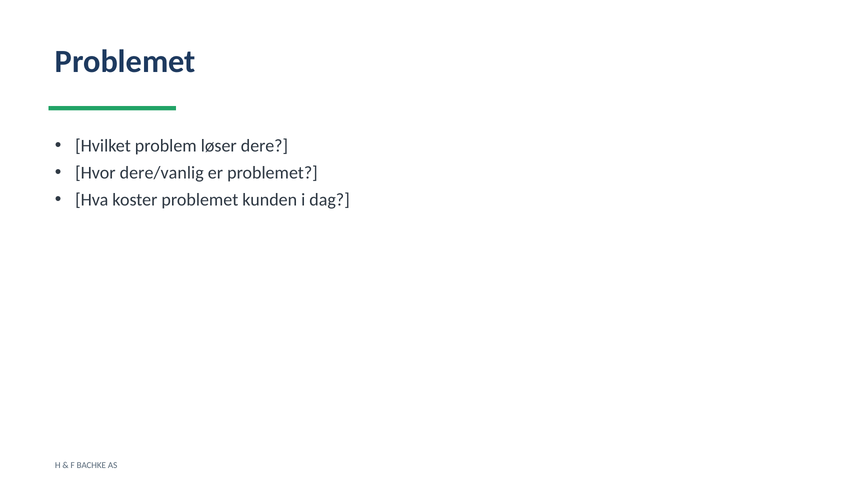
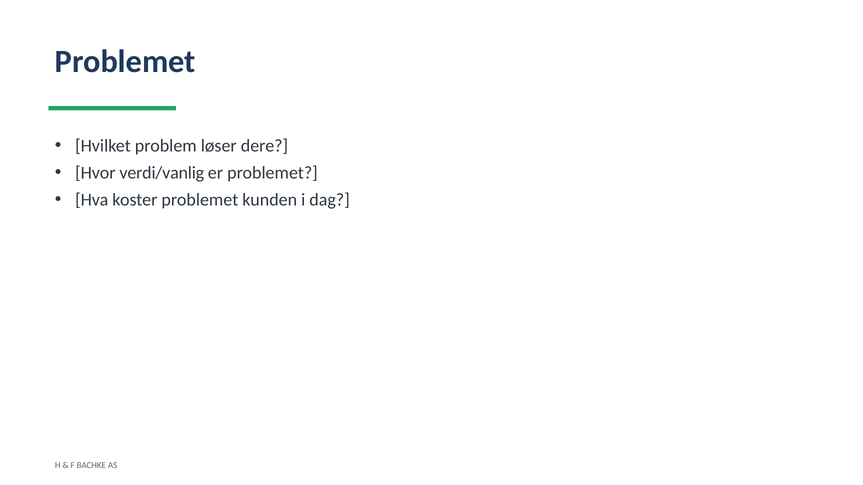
dere/vanlig: dere/vanlig -> verdi/vanlig
